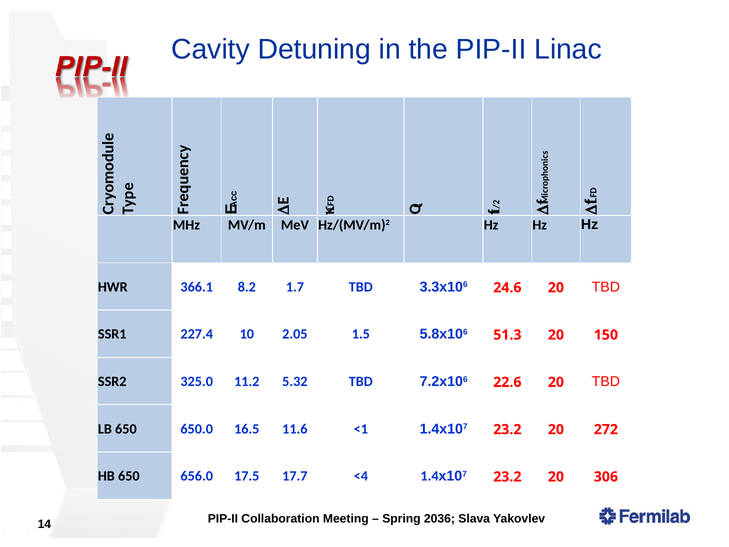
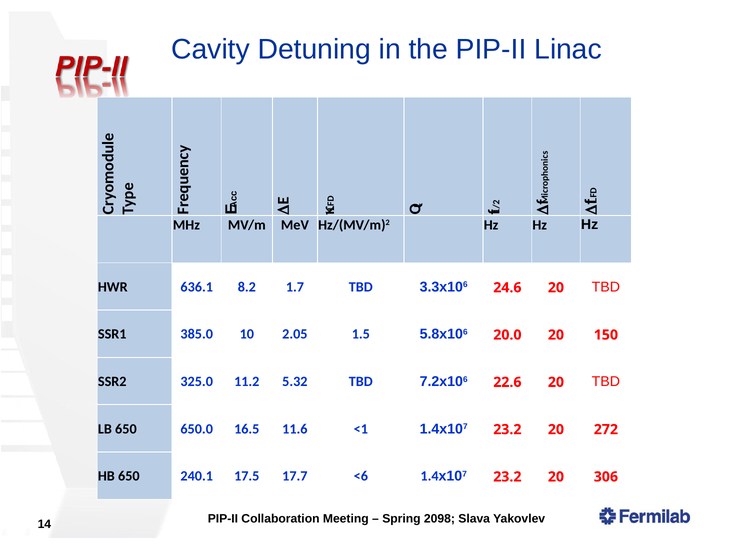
366.1: 366.1 -> 636.1
227.4: 227.4 -> 385.0
51.3: 51.3 -> 20.0
656.0: 656.0 -> 240.1
<4: <4 -> <6
2036: 2036 -> 2098
